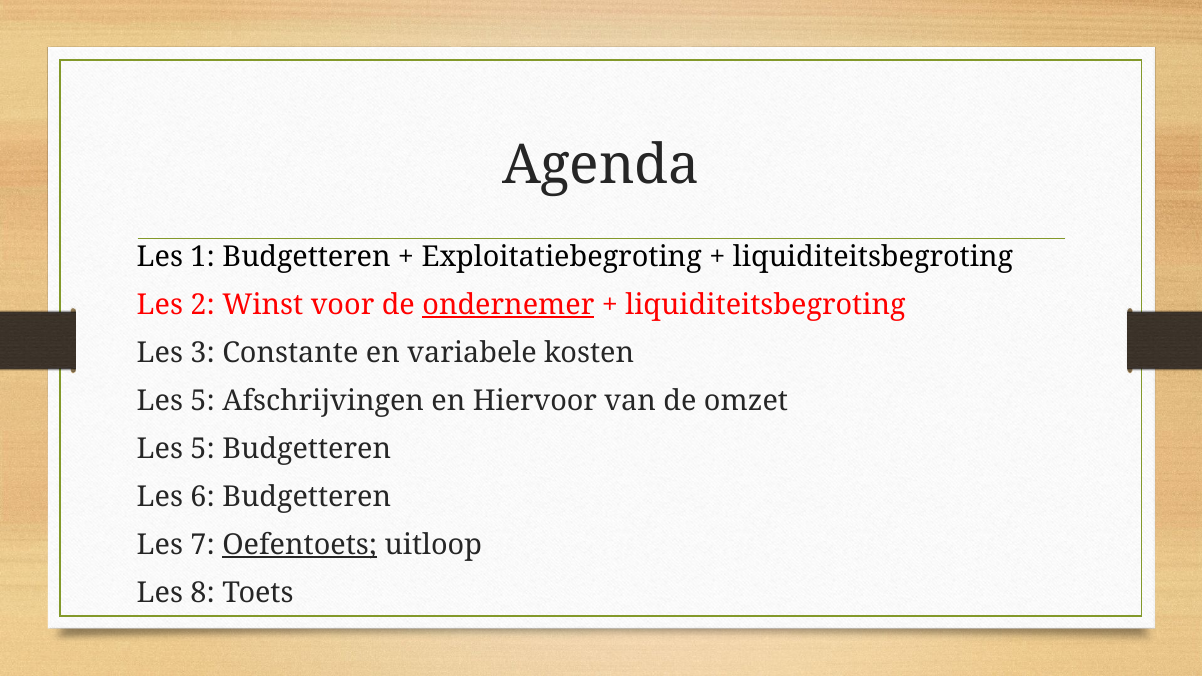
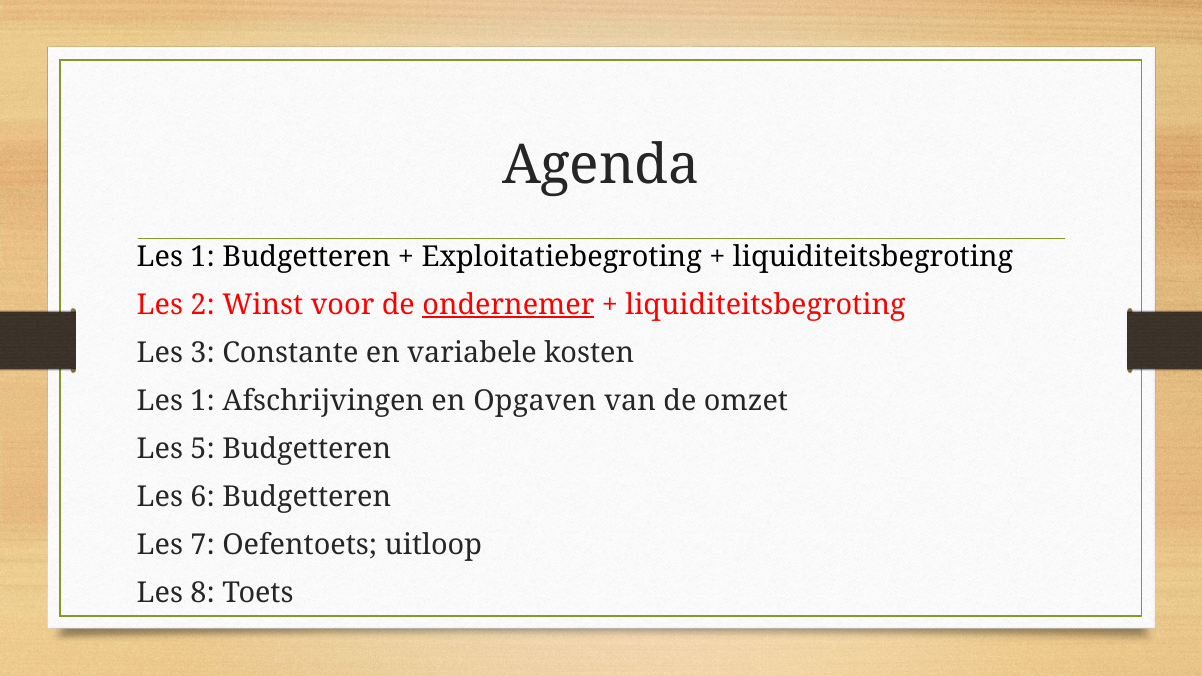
5 at (203, 401): 5 -> 1
Hiervoor: Hiervoor -> Opgaven
Oefentoets underline: present -> none
